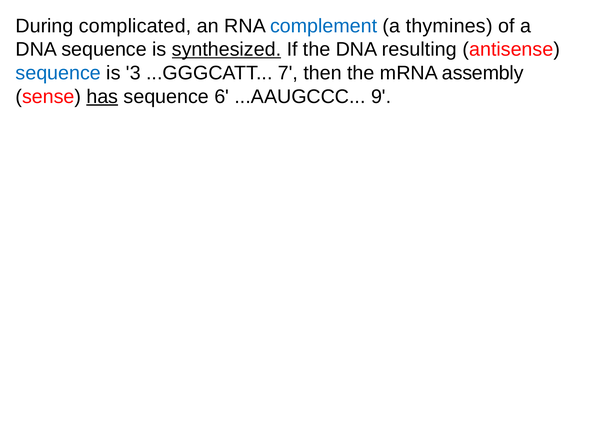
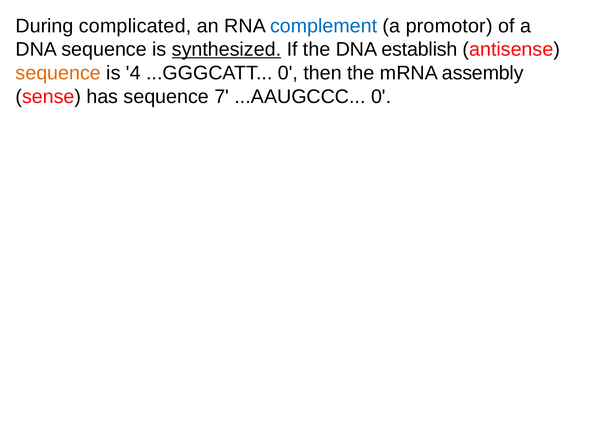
thymines: thymines -> promotor
resulting: resulting -> establish
sequence at (58, 73) colour: blue -> orange
3: 3 -> 4
...GGGCATT 7: 7 -> 0
has underline: present -> none
6: 6 -> 7
...AAUGCCC 9: 9 -> 0
